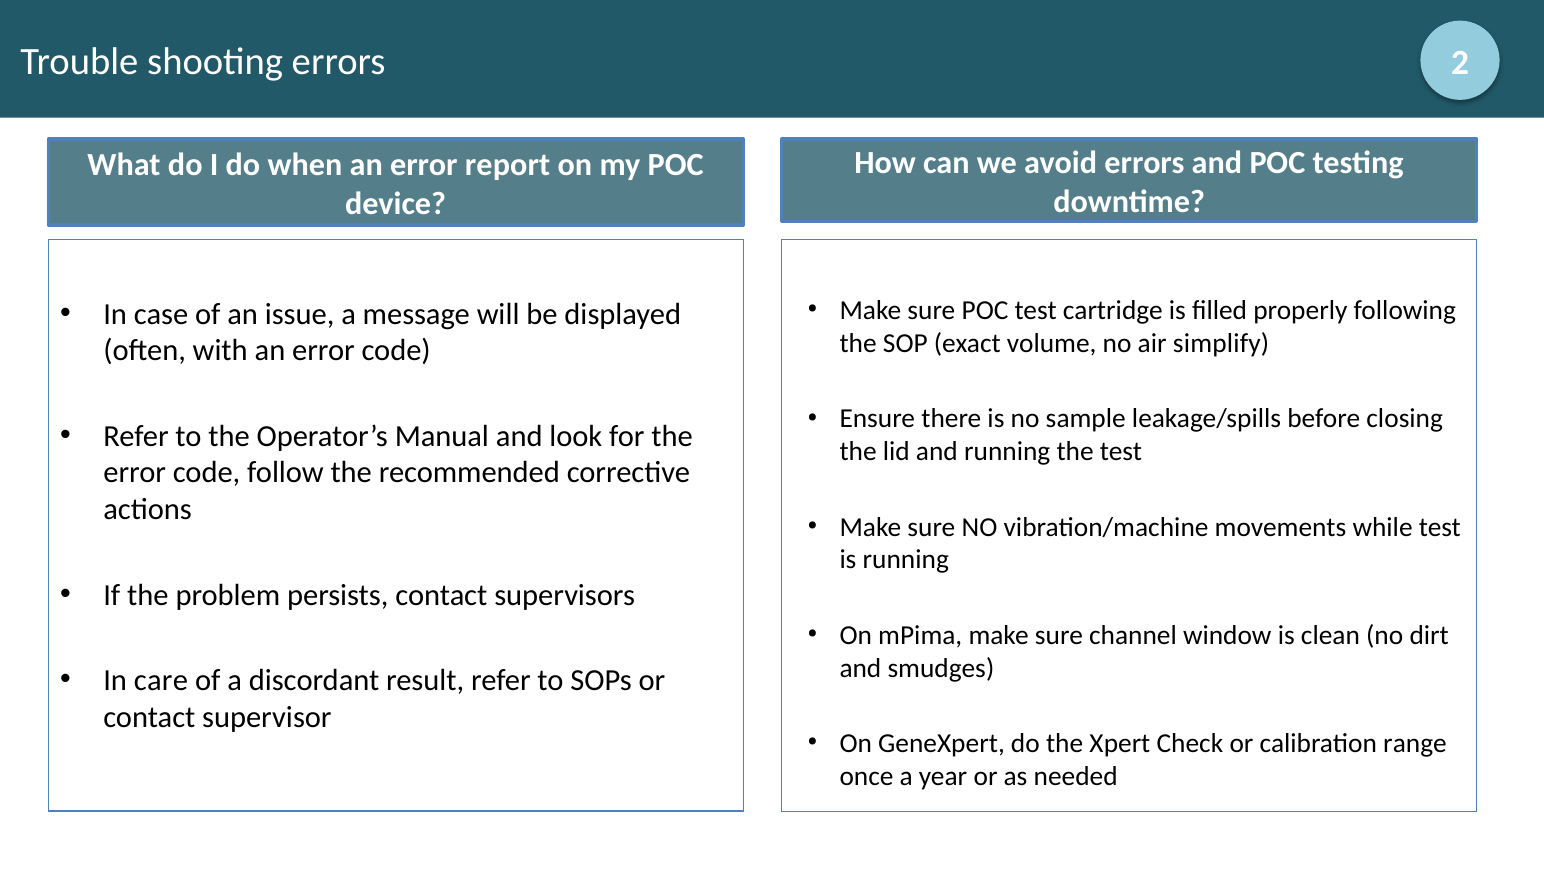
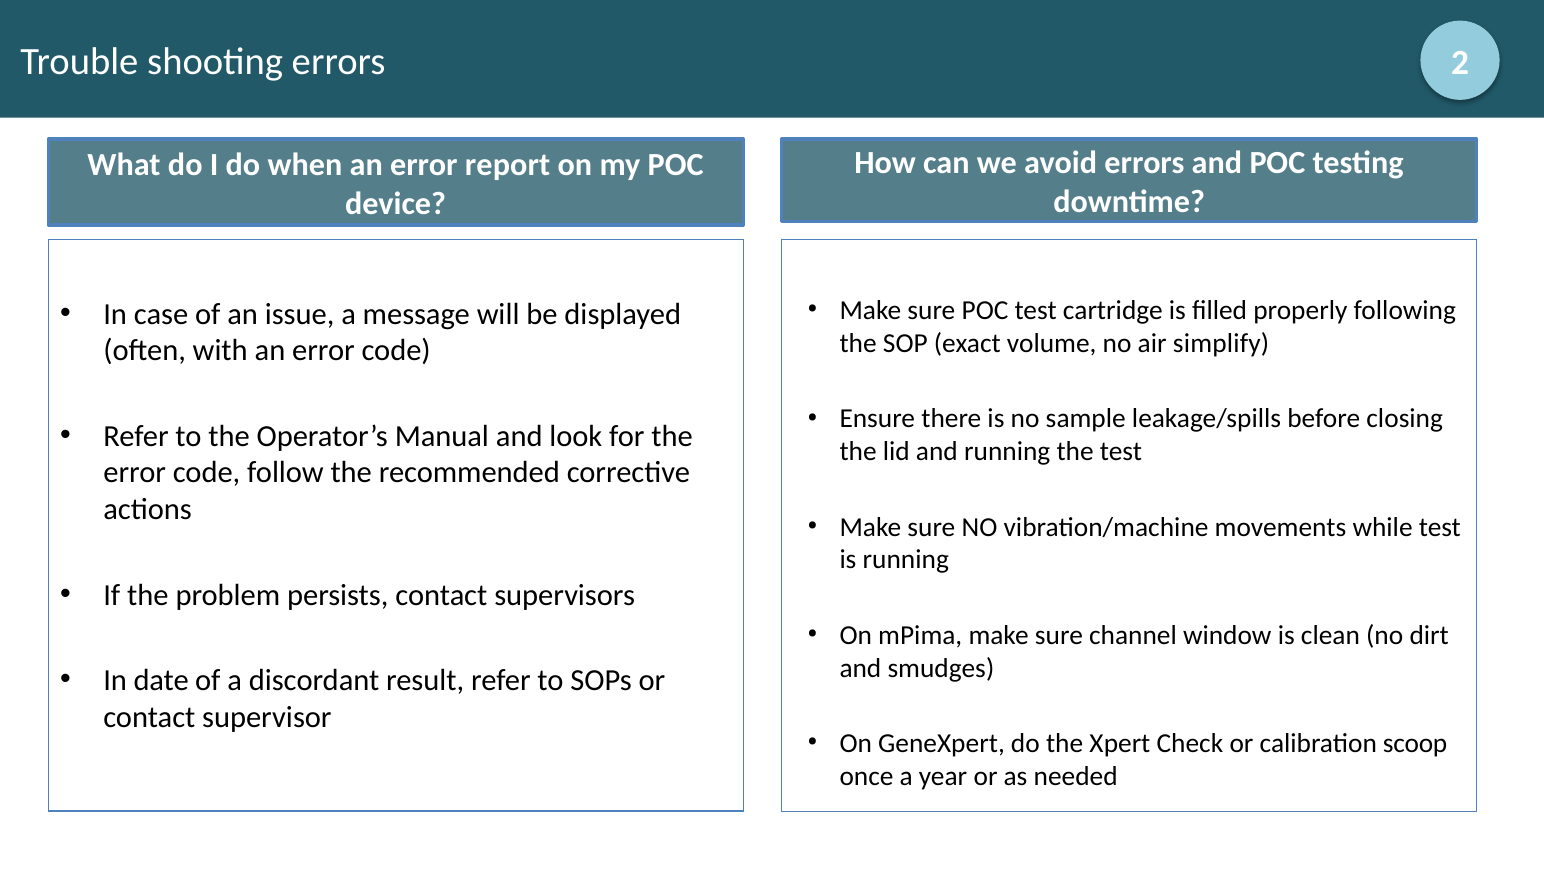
care: care -> date
range: range -> scoop
